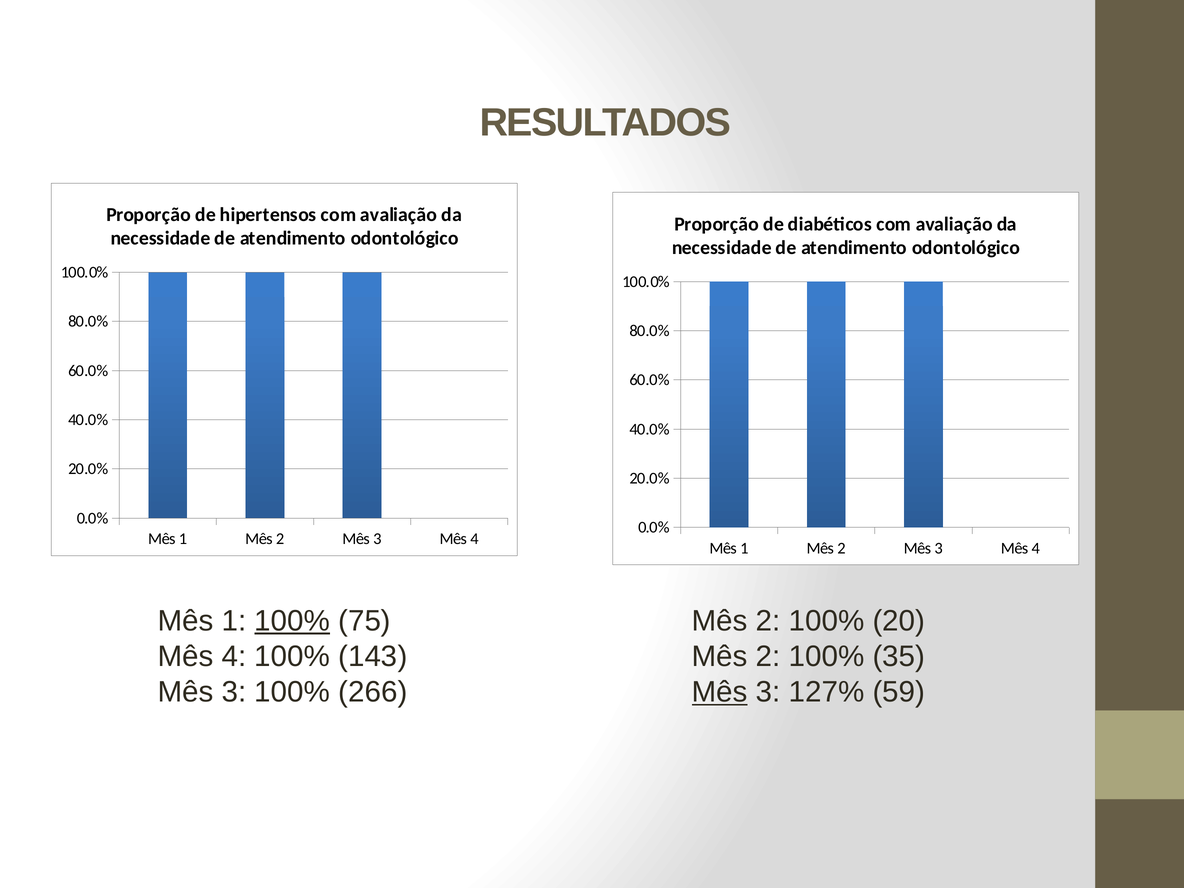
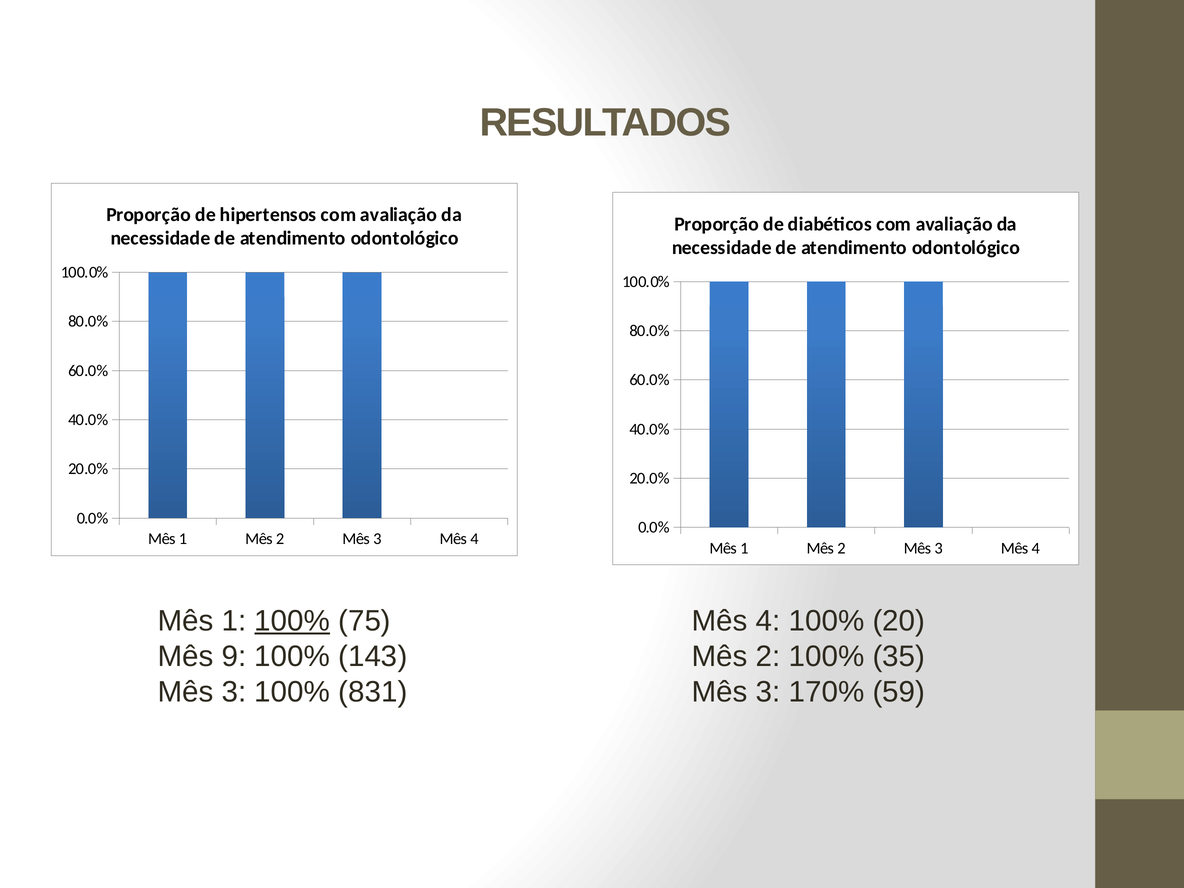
2 at (768, 621): 2 -> 4
4 at (234, 656): 4 -> 9
266: 266 -> 831
Mês at (720, 692) underline: present -> none
127%: 127% -> 170%
